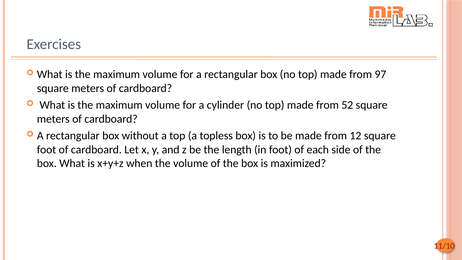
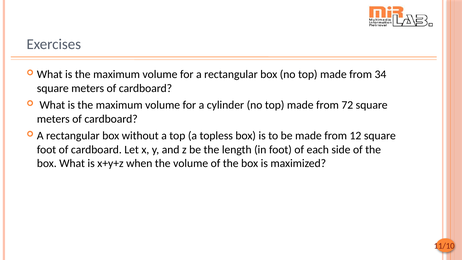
97: 97 -> 34
52: 52 -> 72
